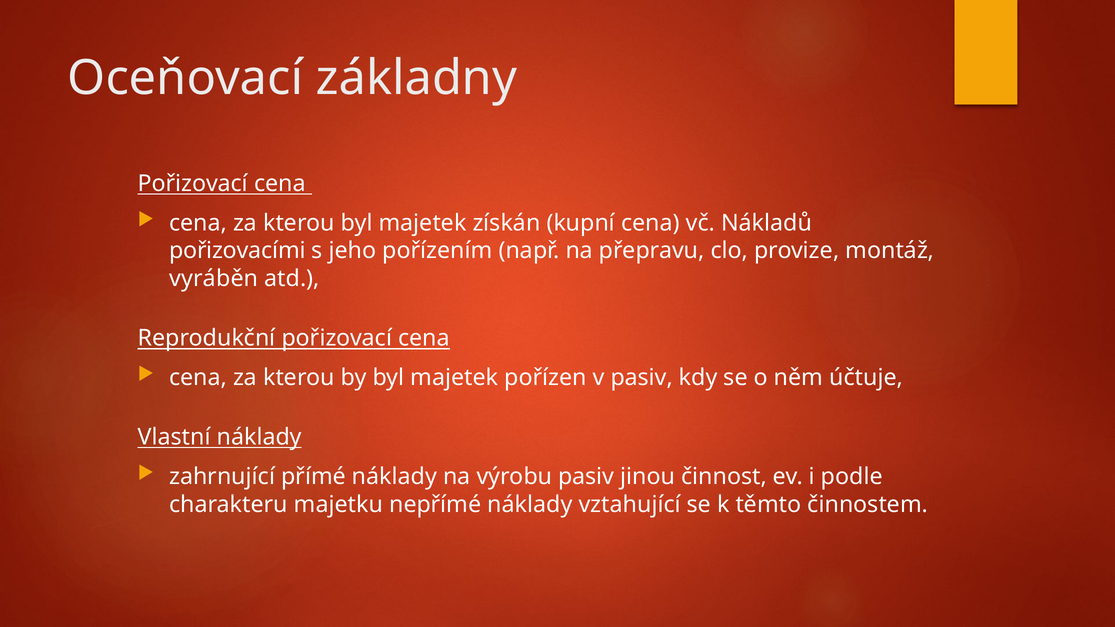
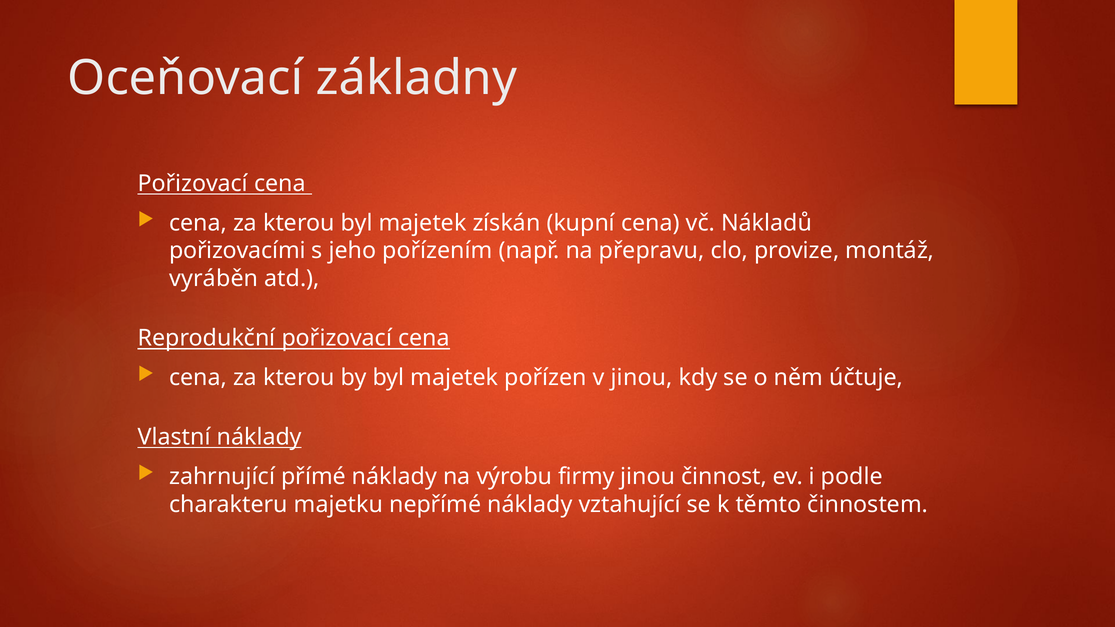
v pasiv: pasiv -> jinou
výrobu pasiv: pasiv -> firmy
